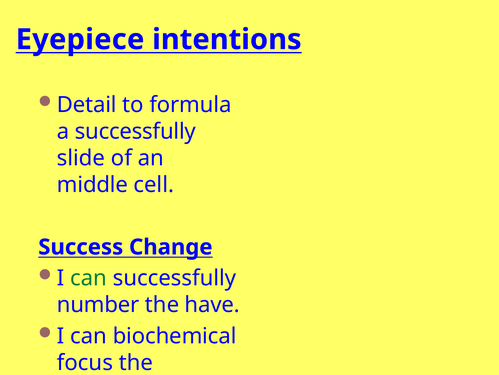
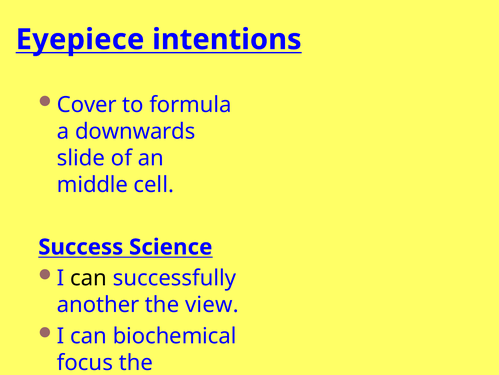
Detail: Detail -> Cover
a successfully: successfully -> downwards
Change: Change -> Science
can at (89, 278) colour: green -> black
number: number -> another
the have: have -> view
